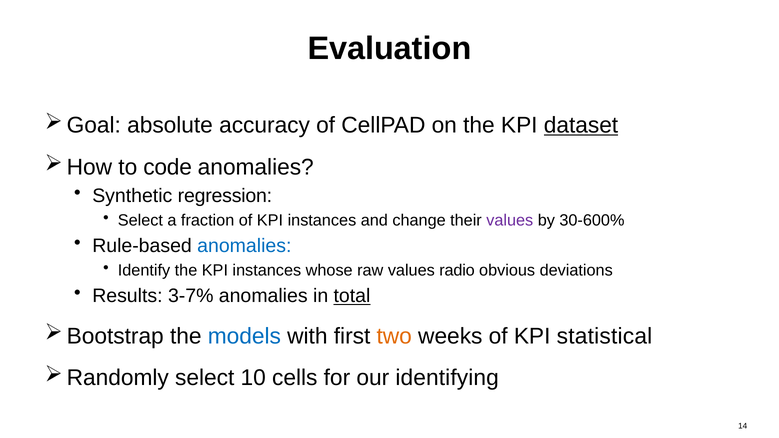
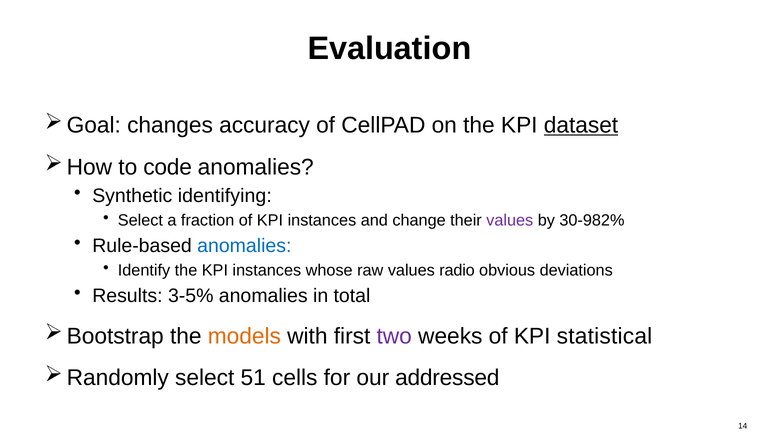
absolute: absolute -> changes
regression: regression -> identifying
30-600%: 30-600% -> 30-982%
3-7%: 3-7% -> 3-5%
total underline: present -> none
models colour: blue -> orange
two colour: orange -> purple
10: 10 -> 51
identifying: identifying -> addressed
